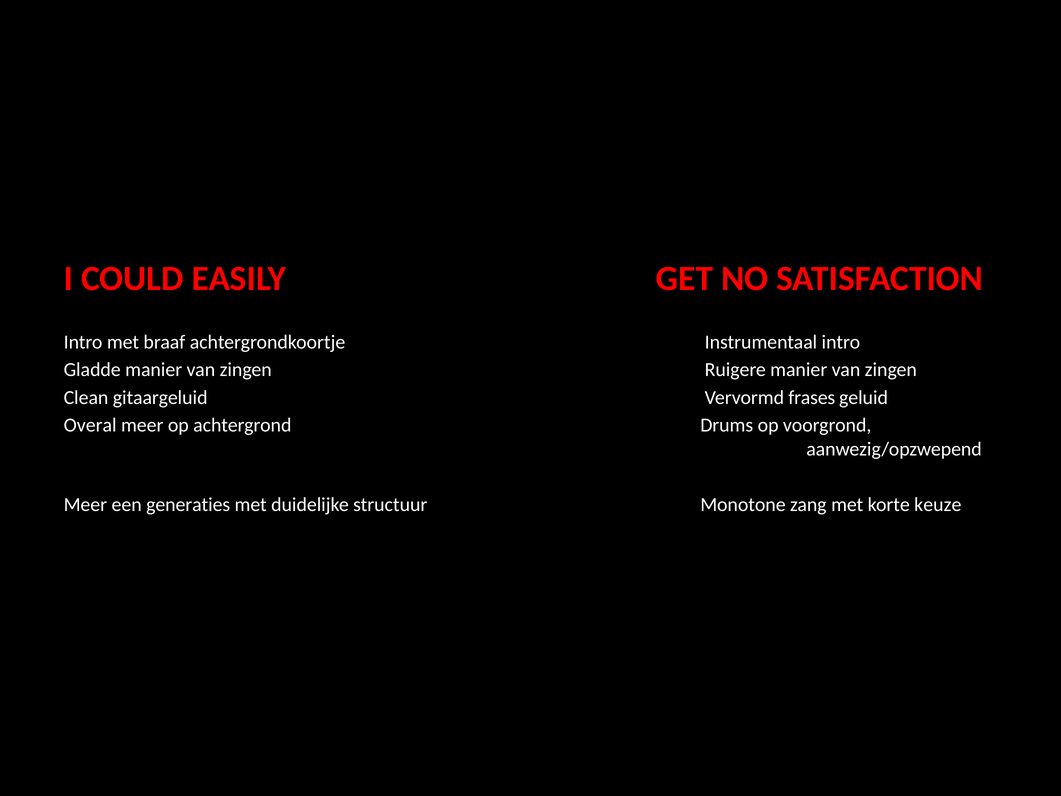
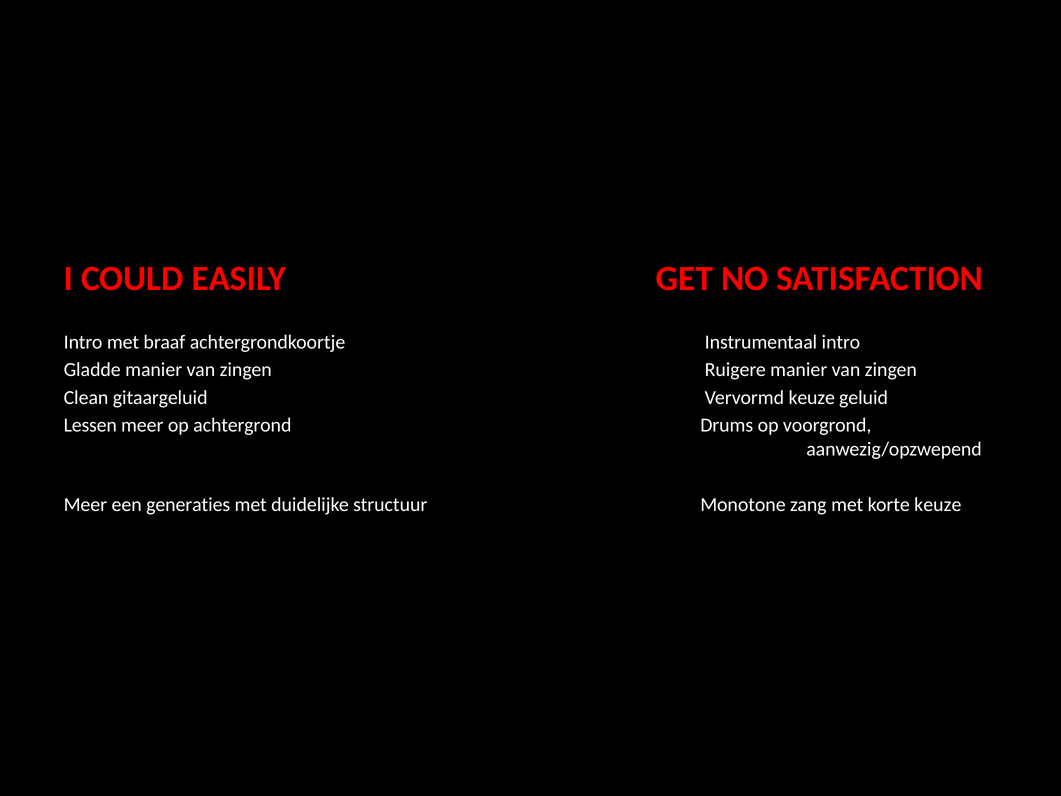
Vervormd frases: frases -> keuze
Overal: Overal -> Lessen
